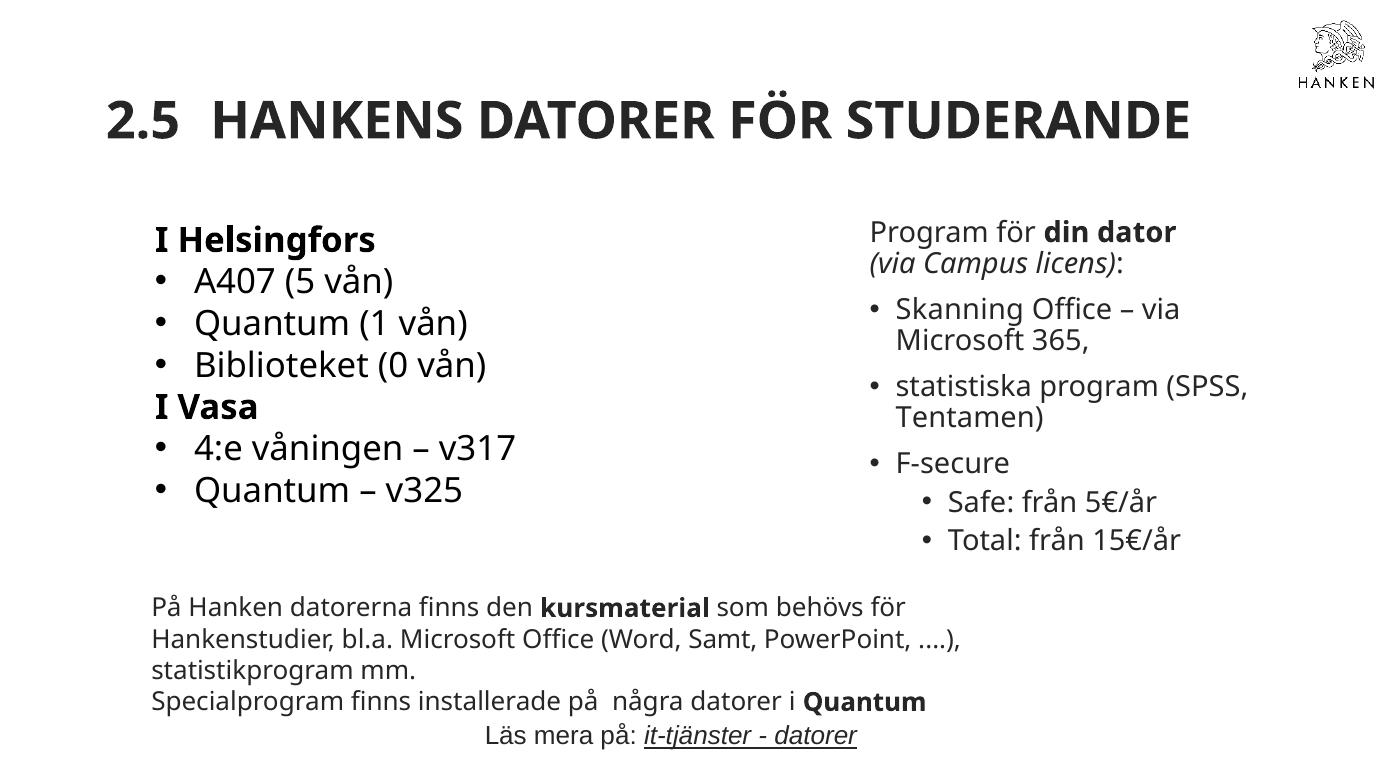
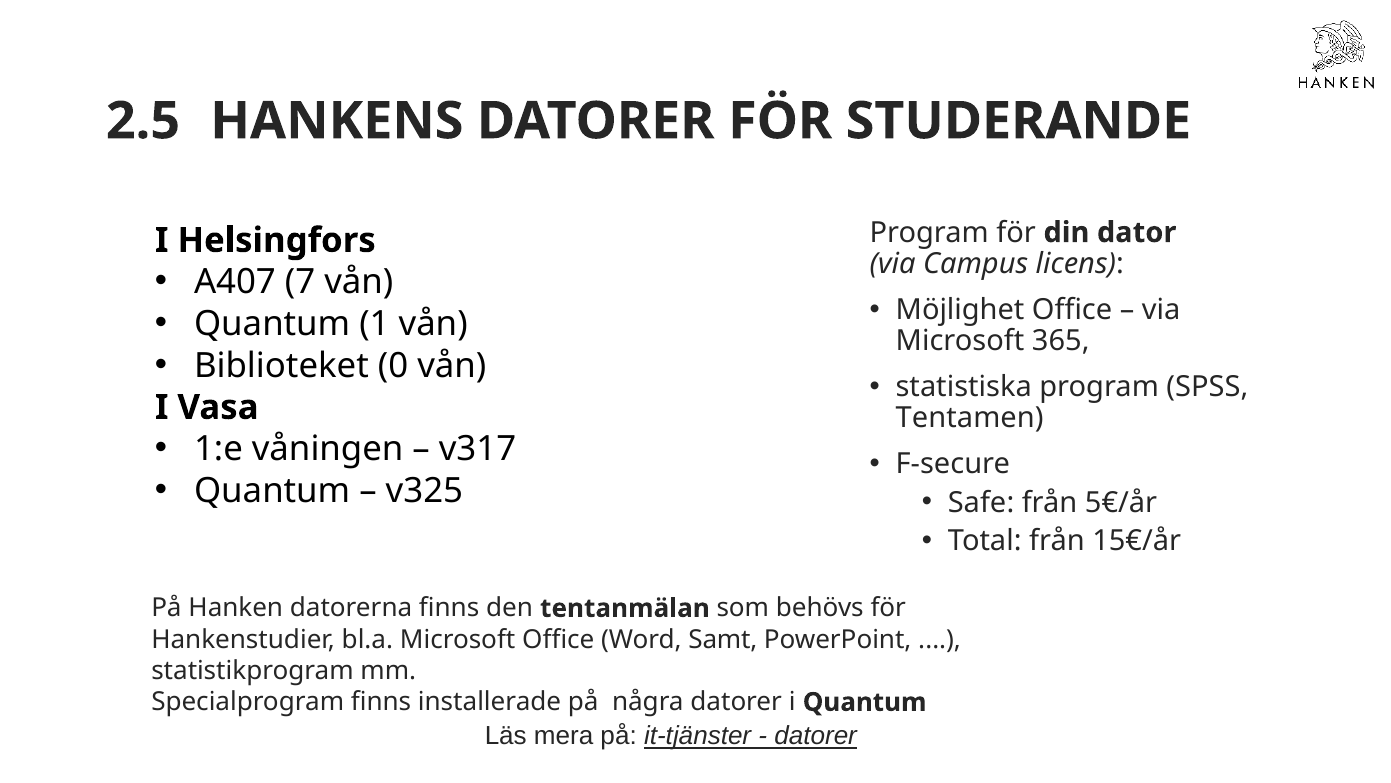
5: 5 -> 7
Skanning: Skanning -> Möjlighet
4:e: 4:e -> 1:e
kursmaterial: kursmaterial -> tentanmälan
